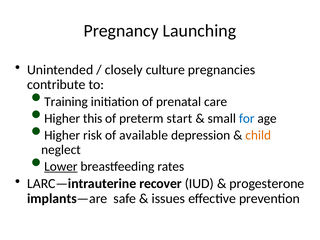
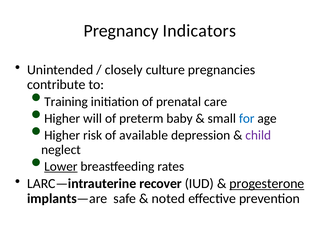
Launching: Launching -> Indicators
this: this -> will
start: start -> baby
child colour: orange -> purple
progesterone underline: none -> present
issues: issues -> noted
